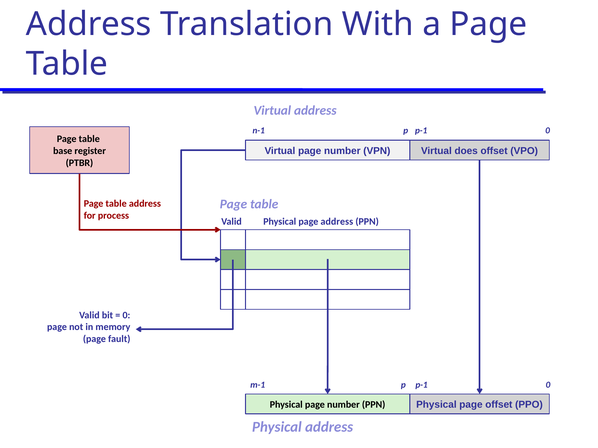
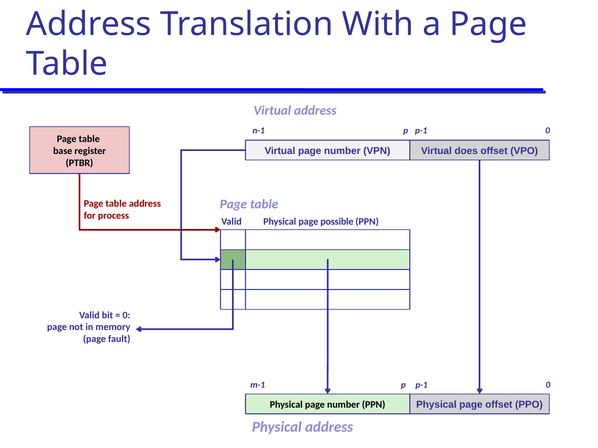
page address: address -> possible
